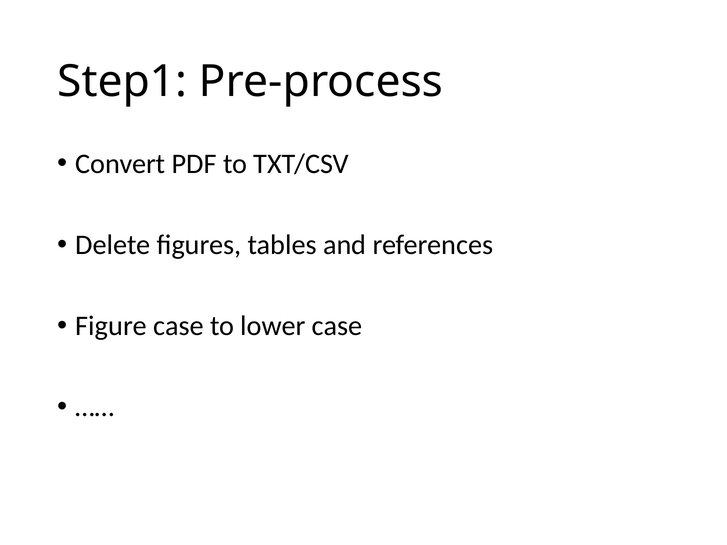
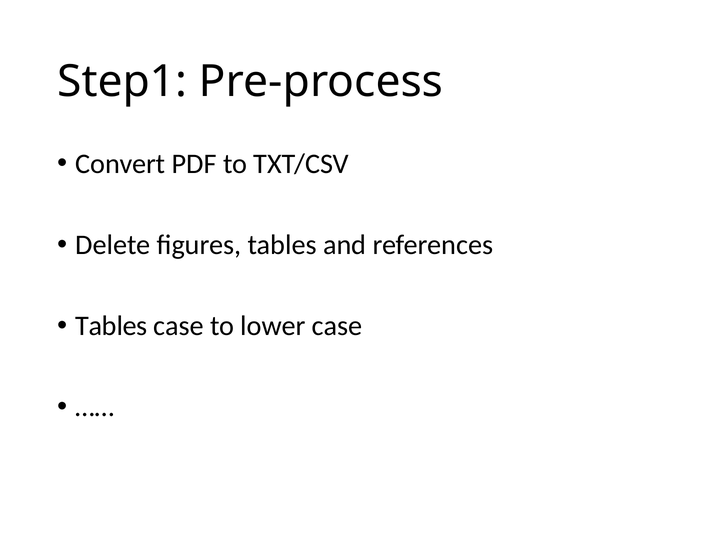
Figure at (111, 326): Figure -> Tables
